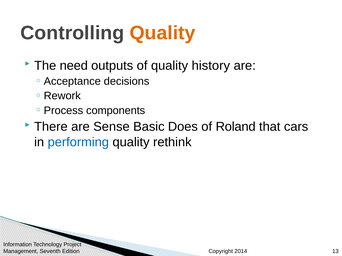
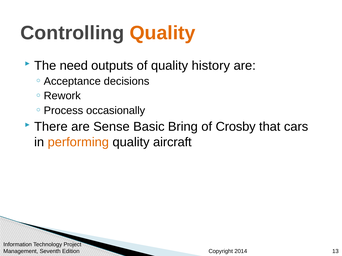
components: components -> occasionally
Does: Does -> Bring
Roland: Roland -> Crosby
performing colour: blue -> orange
rethink: rethink -> aircraft
